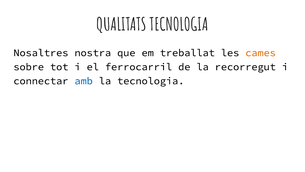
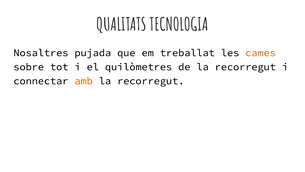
nostra: nostra -> pujada
ferrocarril: ferrocarril -> quilòmetres
amb colour: blue -> orange
tecnologia at (151, 81): tecnologia -> recorregut
